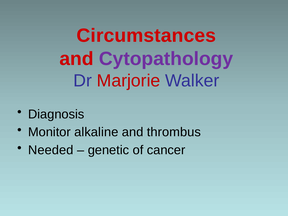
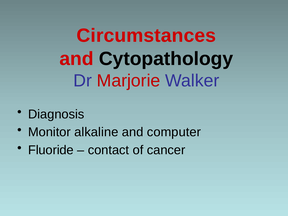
Cytopathology colour: purple -> black
thrombus: thrombus -> computer
Needed: Needed -> Fluoride
genetic: genetic -> contact
